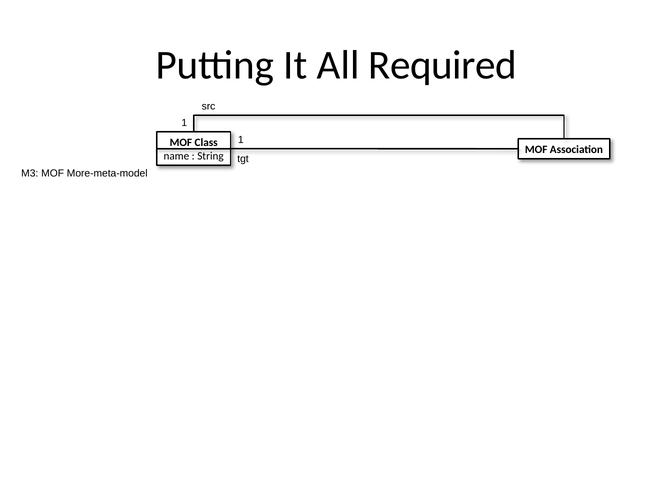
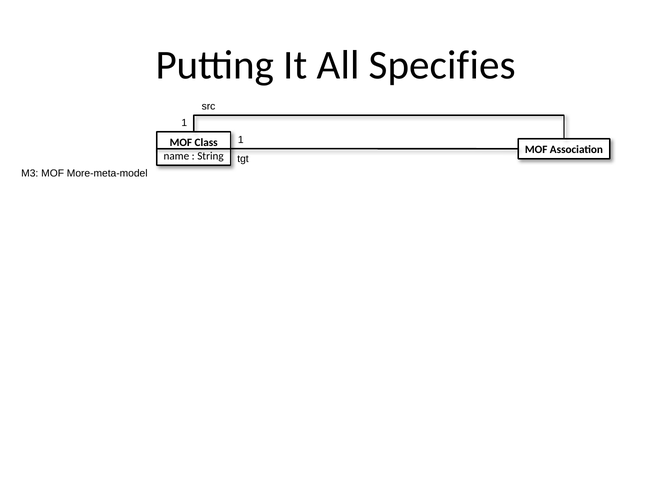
Required: Required -> Specifies
